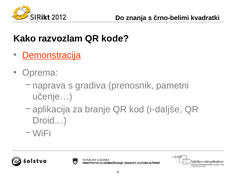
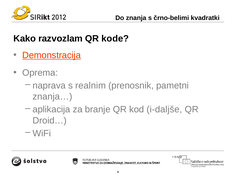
gradiva: gradiva -> realnim
učenje…: učenje… -> znanja…
